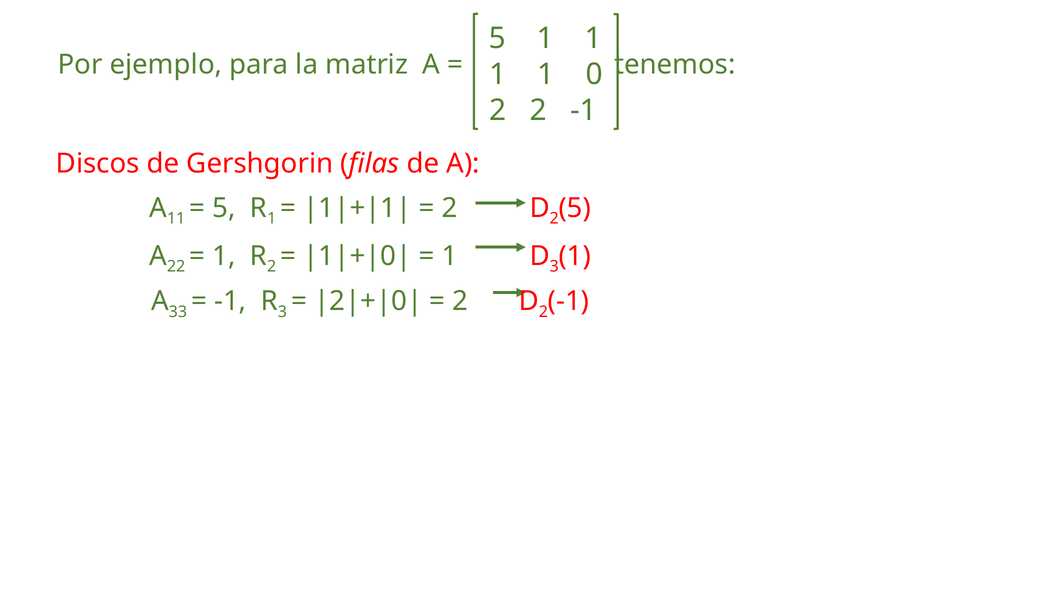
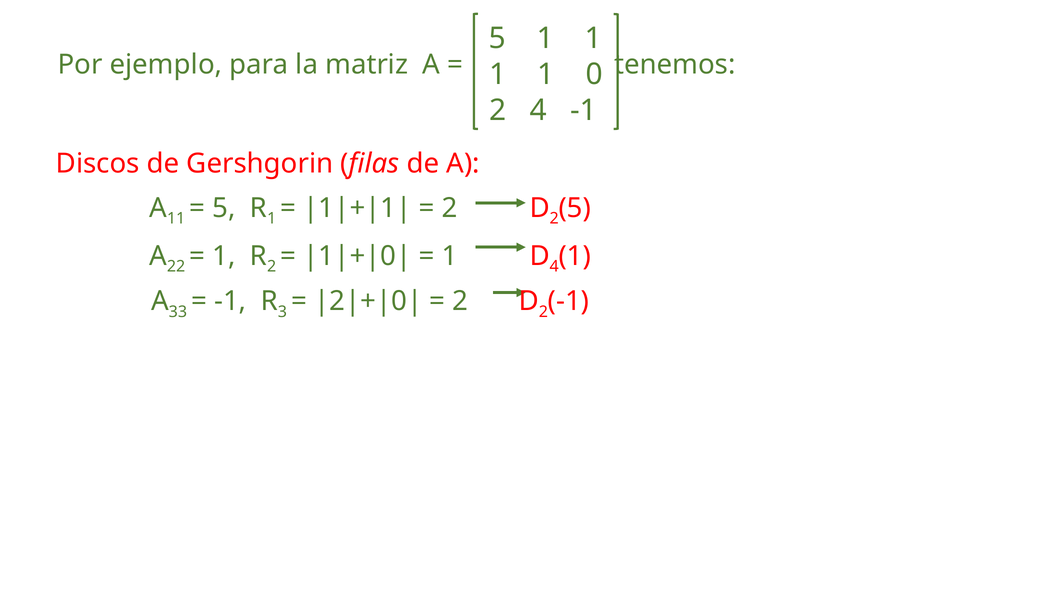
2 2: 2 -> 4
3 at (554, 267): 3 -> 4
